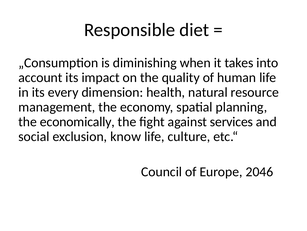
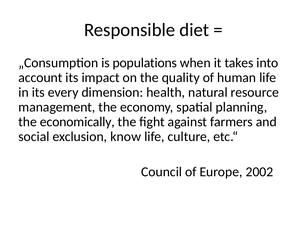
diminishing: diminishing -> populations
services: services -> farmers
2046: 2046 -> 2002
